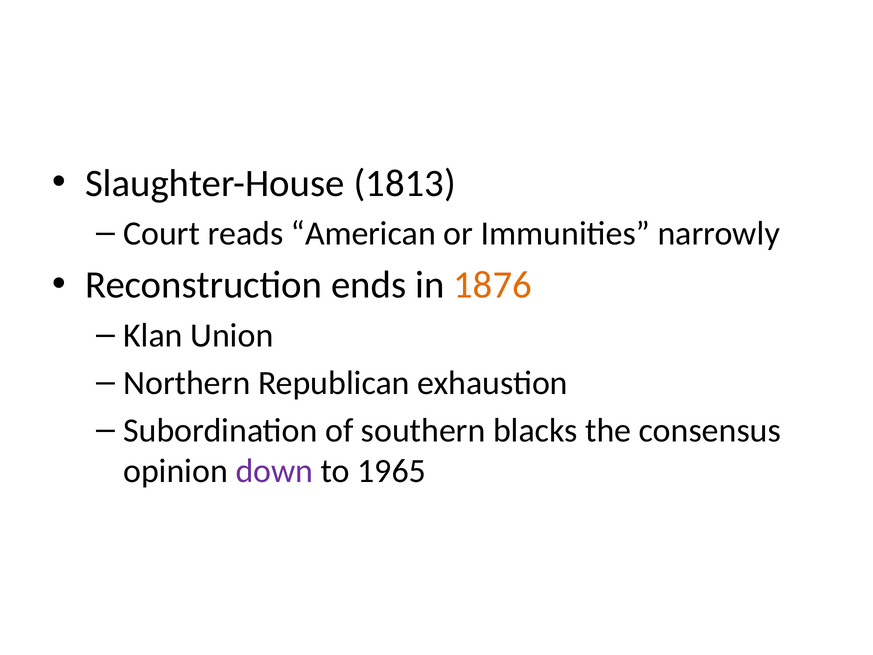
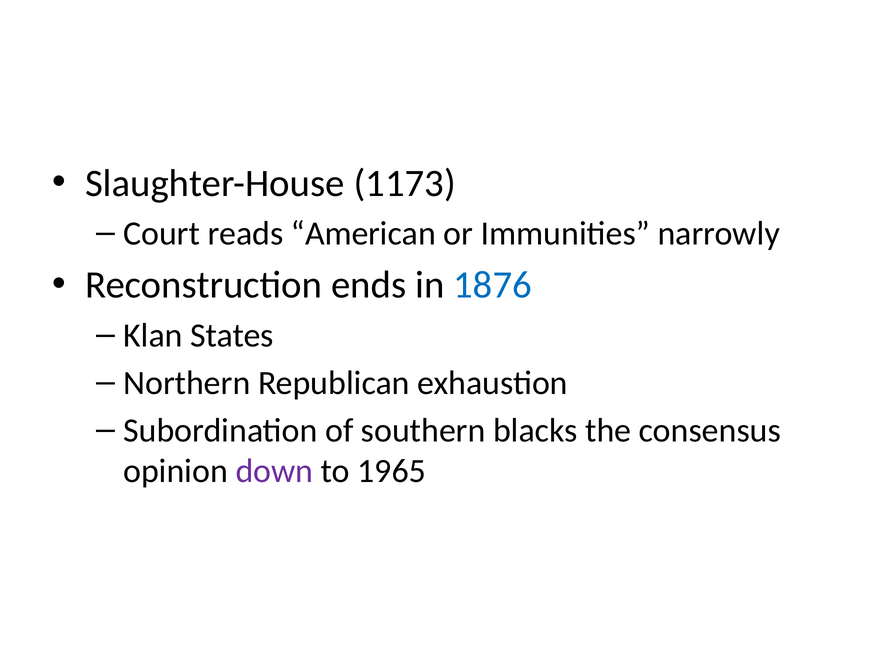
1813: 1813 -> 1173
1876 colour: orange -> blue
Union: Union -> States
